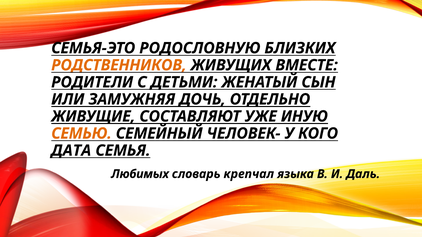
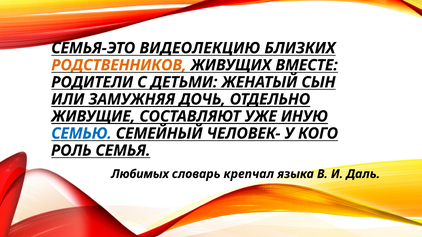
РОДОСЛОВНУЮ: РОДОСЛОВНУЮ -> ВИДЕОЛЕКЦИЮ
СЕМЬЮ colour: orange -> blue
ДАТА: ДАТА -> РОЛЬ
